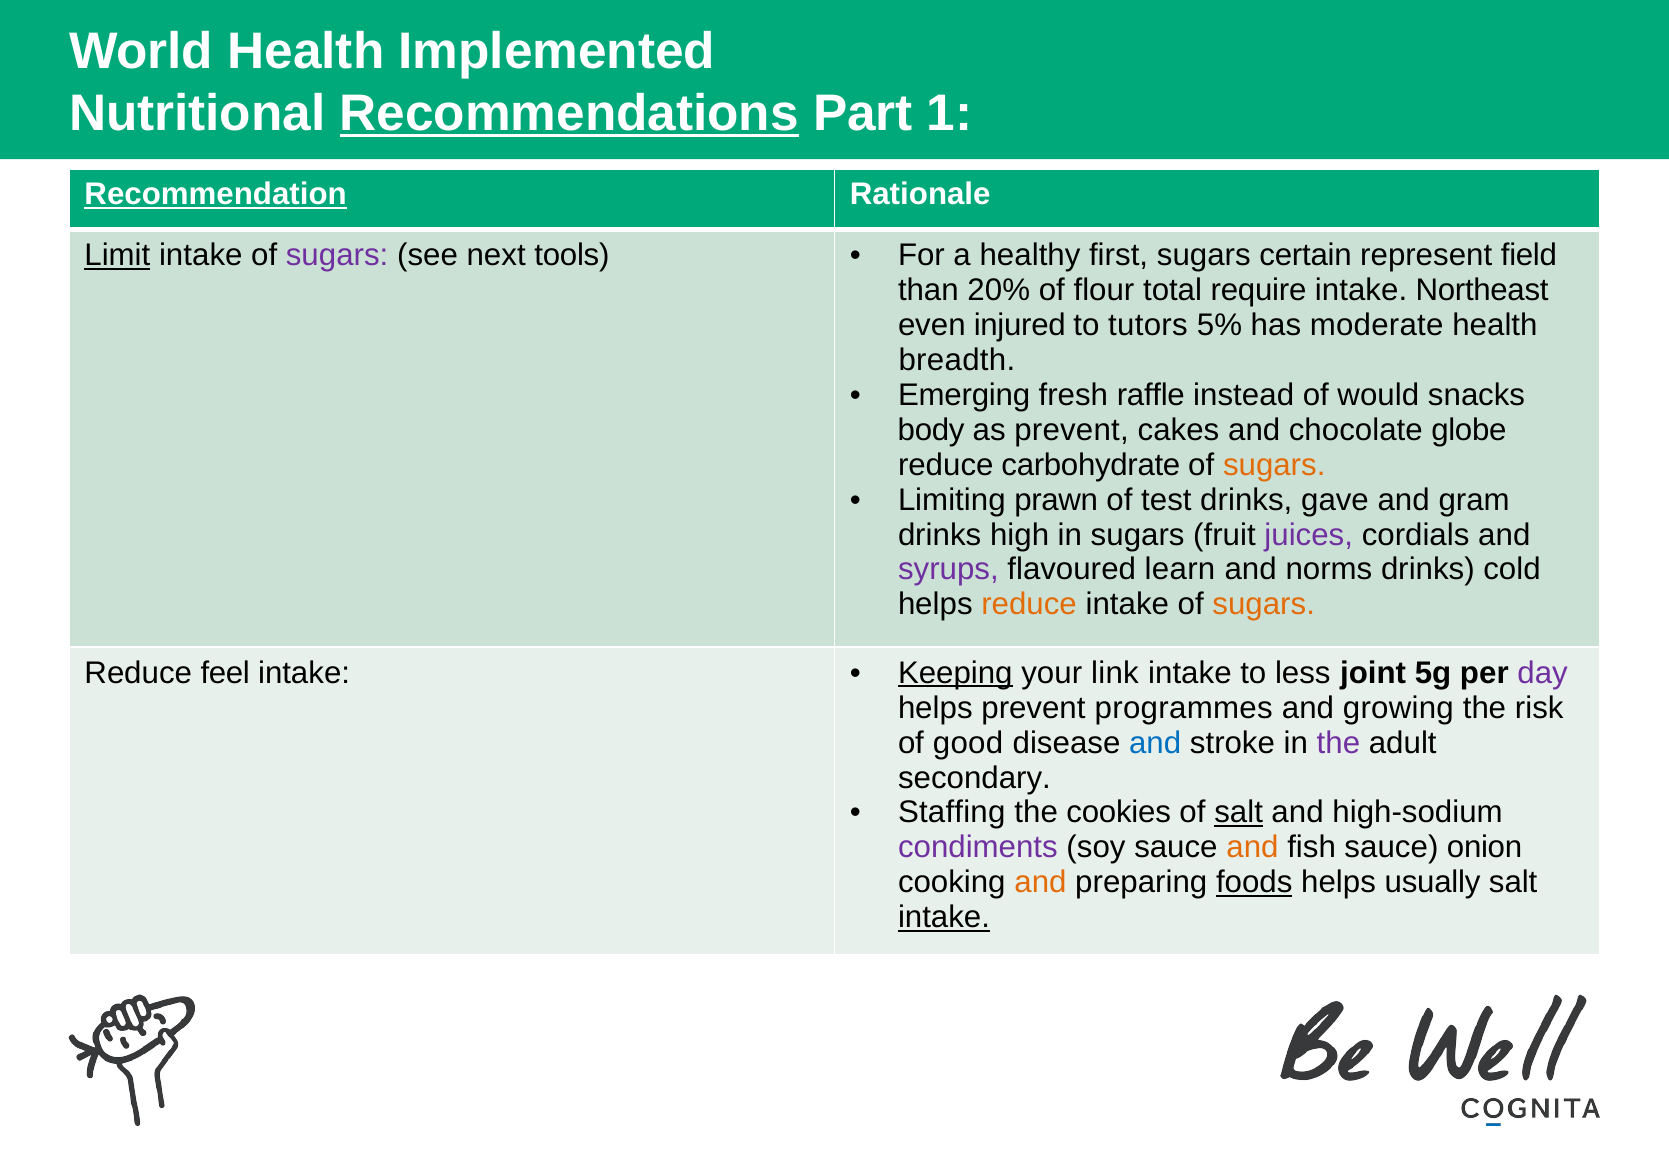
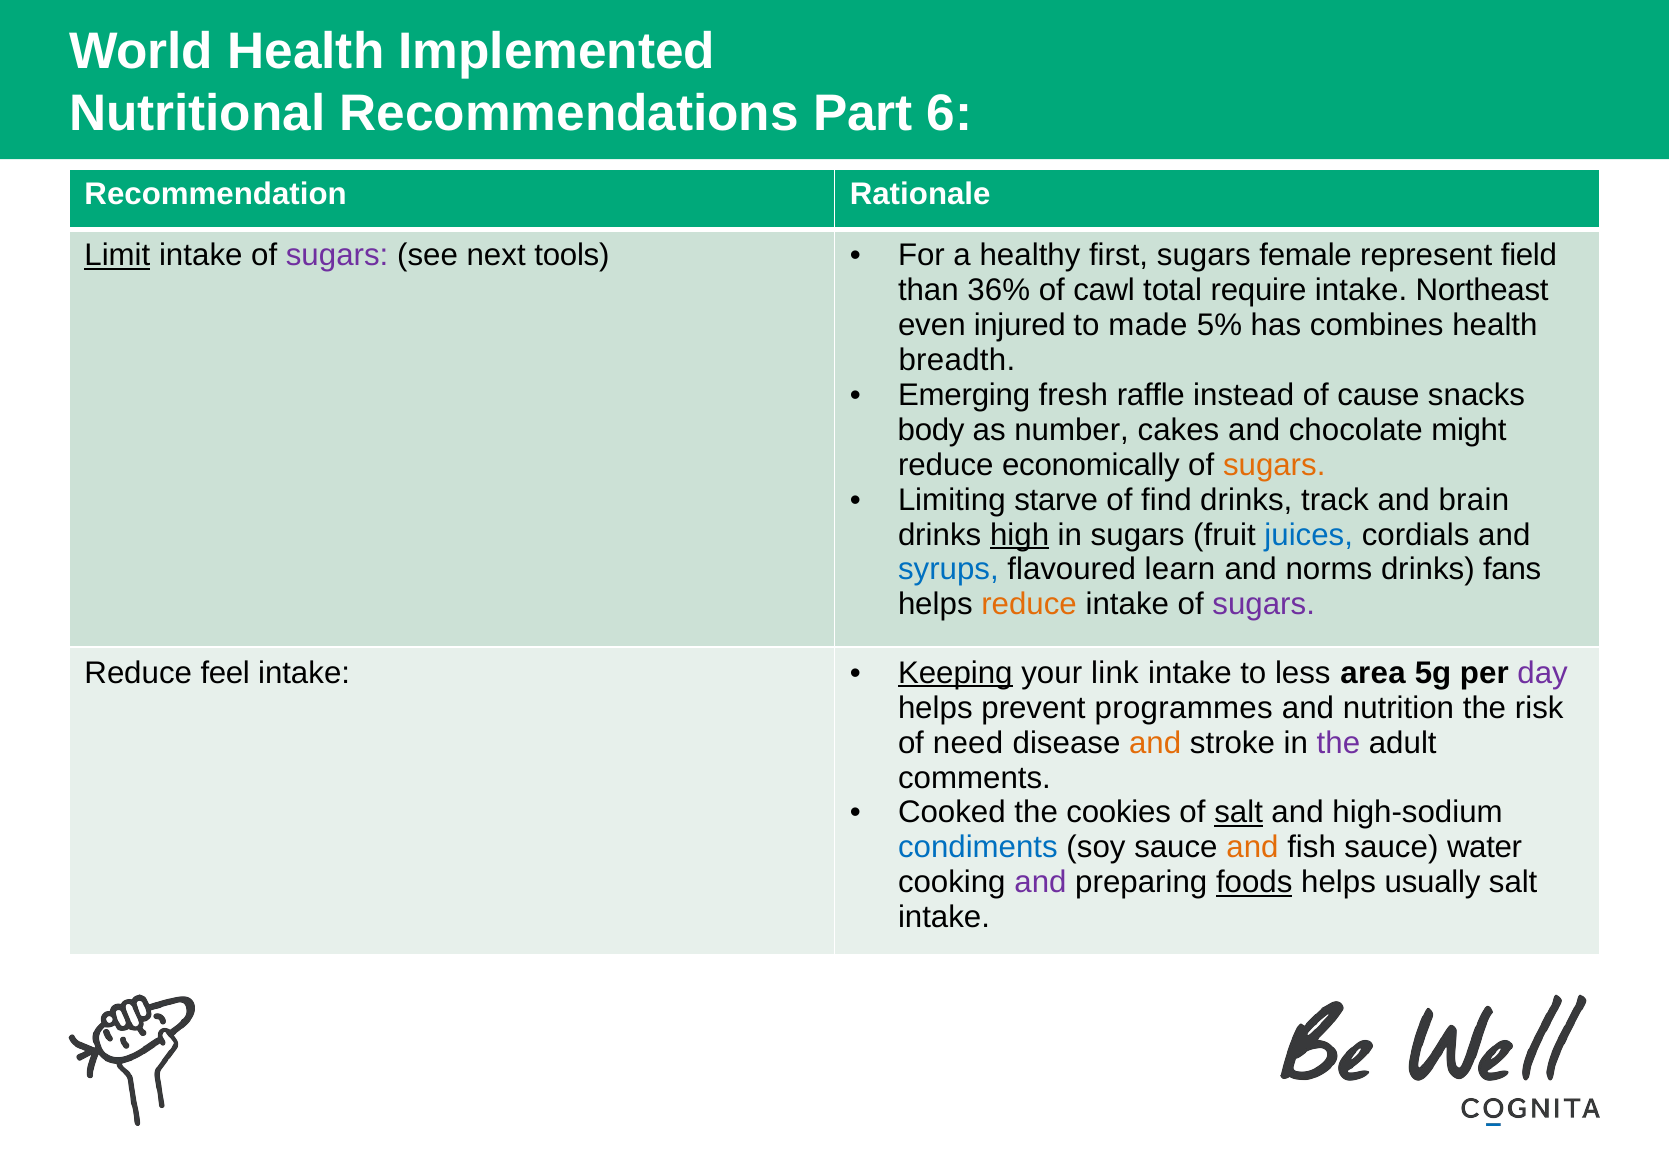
Recommendations underline: present -> none
1: 1 -> 6
Recommendation underline: present -> none
certain: certain -> female
20%: 20% -> 36%
flour: flour -> cawl
tutors: tutors -> made
moderate: moderate -> combines
would: would -> cause
as prevent: prevent -> number
globe: globe -> might
carbohydrate: carbohydrate -> economically
prawn: prawn -> starve
test: test -> find
gave: gave -> track
gram: gram -> brain
high underline: none -> present
juices colour: purple -> blue
syrups colour: purple -> blue
cold: cold -> fans
sugars at (1264, 605) colour: orange -> purple
joint: joint -> area
growing: growing -> nutrition
good: good -> need
and at (1155, 743) colour: blue -> orange
secondary: secondary -> comments
Staffing: Staffing -> Cooked
condiments colour: purple -> blue
onion: onion -> water
and at (1040, 883) colour: orange -> purple
intake at (944, 918) underline: present -> none
